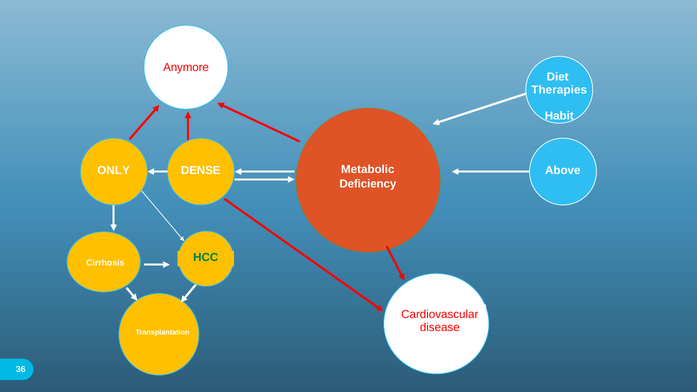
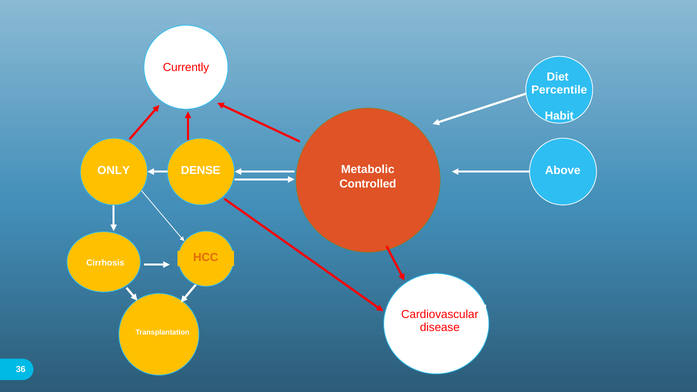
Anymore: Anymore -> Currently
Therapies: Therapies -> Percentile
Deficiency: Deficiency -> Controlled
HCC colour: green -> orange
